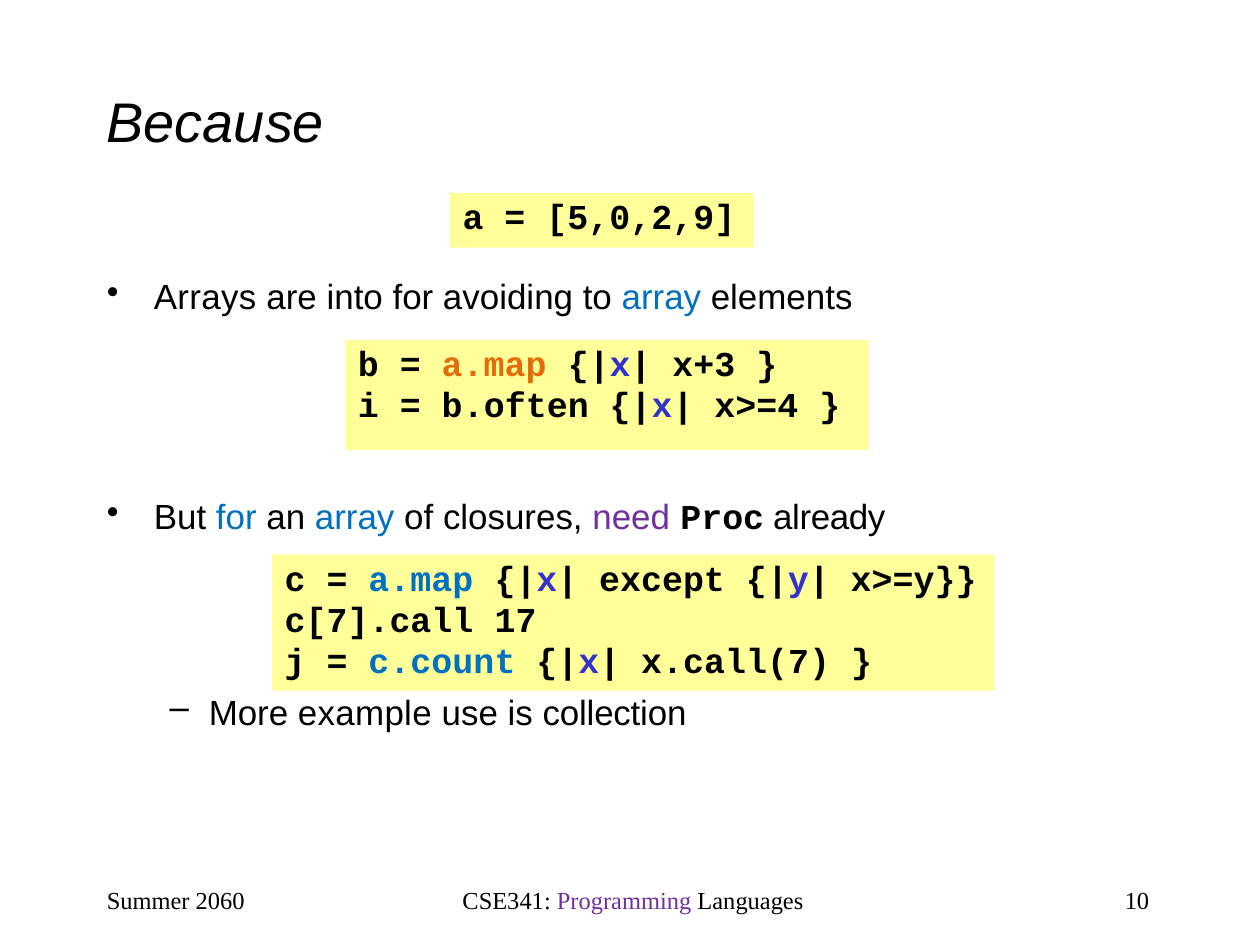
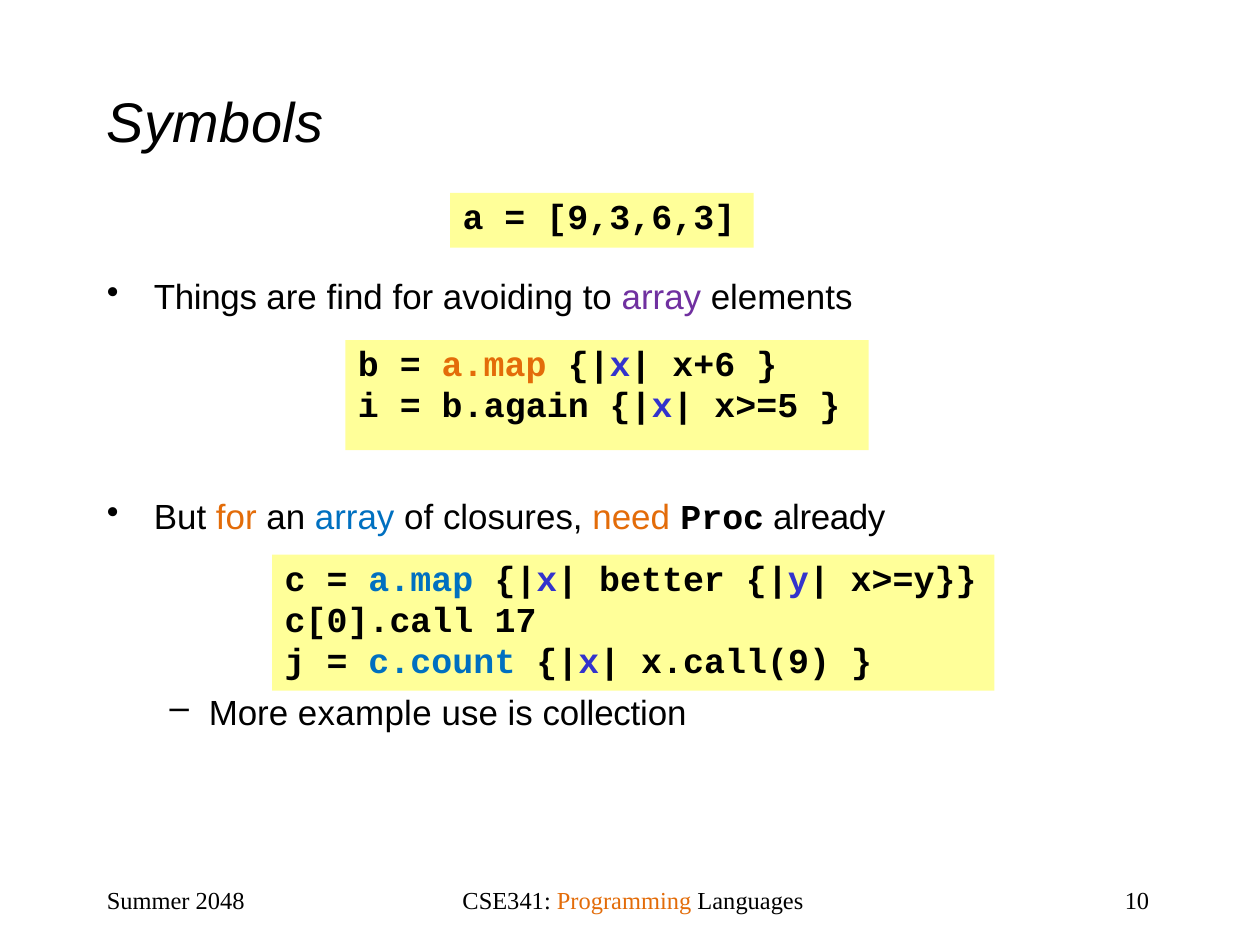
Because: Because -> Symbols
5,0,2,9: 5,0,2,9 -> 9,3,6,3
Arrays: Arrays -> Things
into: into -> find
array at (661, 298) colour: blue -> purple
x+3: x+3 -> x+6
b.often: b.often -> b.again
x>=4: x>=4 -> x>=5
for at (236, 518) colour: blue -> orange
need colour: purple -> orange
except: except -> better
c[7].call: c[7].call -> c[0].call
x.call(7: x.call(7 -> x.call(9
2060: 2060 -> 2048
Programming colour: purple -> orange
